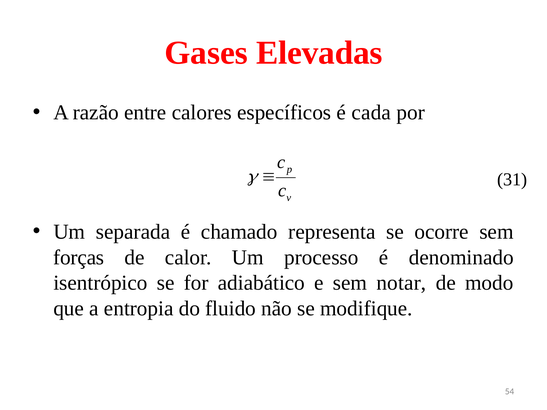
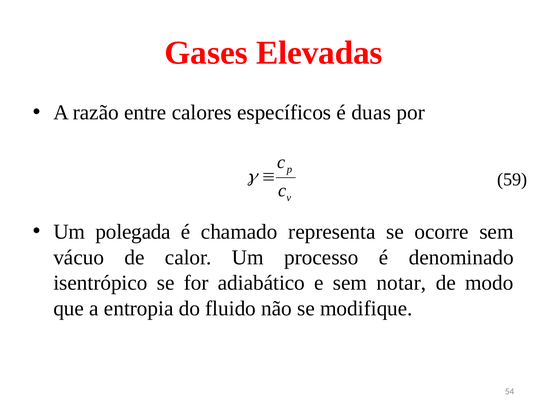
cada: cada -> duas
31: 31 -> 59
separada: separada -> polegada
forças: forças -> vácuo
